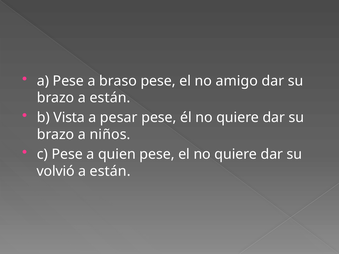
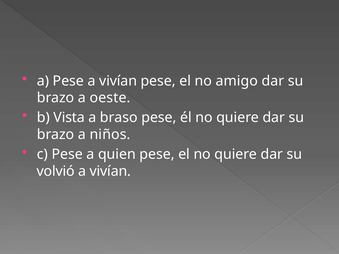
Pese a braso: braso -> vivían
brazo a están: están -> oeste
pesar: pesar -> braso
están at (110, 171): están -> vivían
